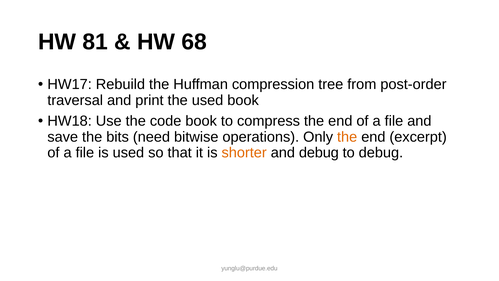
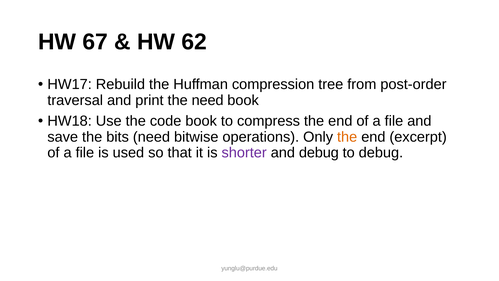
81: 81 -> 67
68: 68 -> 62
the used: used -> need
shorter colour: orange -> purple
